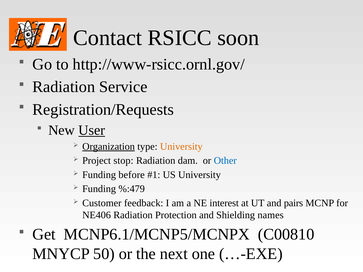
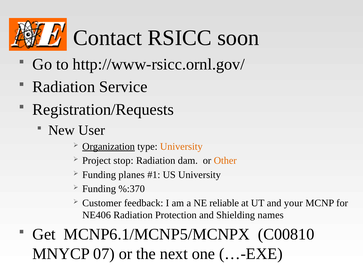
User underline: present -> none
Other colour: blue -> orange
before: before -> planes
%:479: %:479 -> %:370
interest: interest -> reliable
pairs: pairs -> your
50: 50 -> 07
